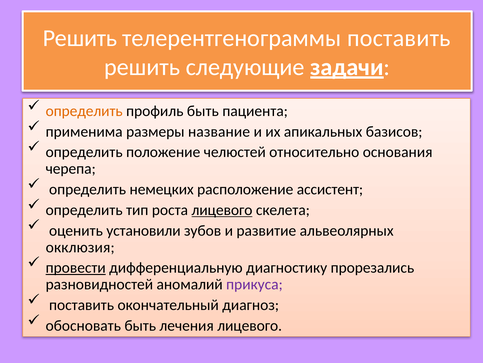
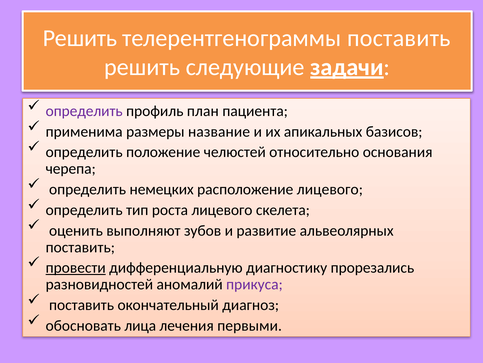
определить at (84, 111) colour: orange -> purple
профиль быть: быть -> план
расположение ассистент: ассистент -> лицевого
лицевого at (222, 210) underline: present -> none
установили: установили -> выполняют
окклюзия at (80, 247): окклюзия -> поставить
обосновать быть: быть -> лица
лечения лицевого: лицевого -> первыми
